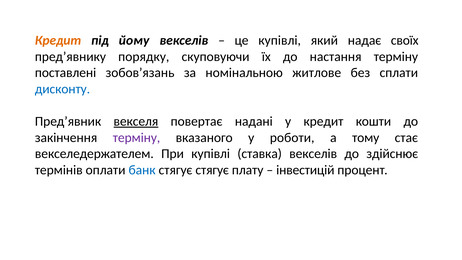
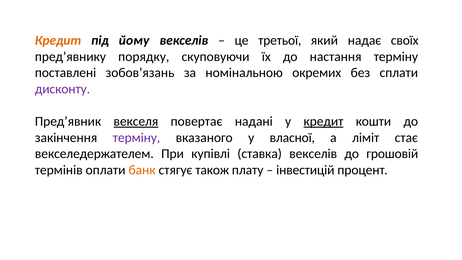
це купівлі: купівлі -> третьої
житлове: житлове -> окремих
дисконту colour: blue -> purple
кредит at (323, 121) underline: none -> present
роботи: роботи -> власної
тому: тому -> ліміт
здійснює: здійснює -> грошовій
банк colour: blue -> orange
стягує стягує: стягує -> також
